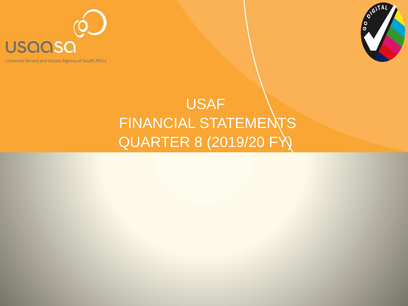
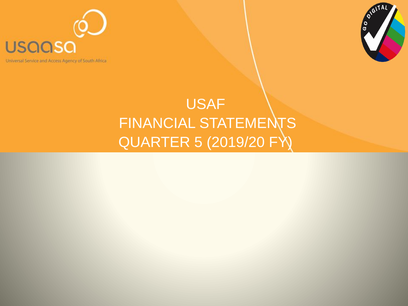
8: 8 -> 5
